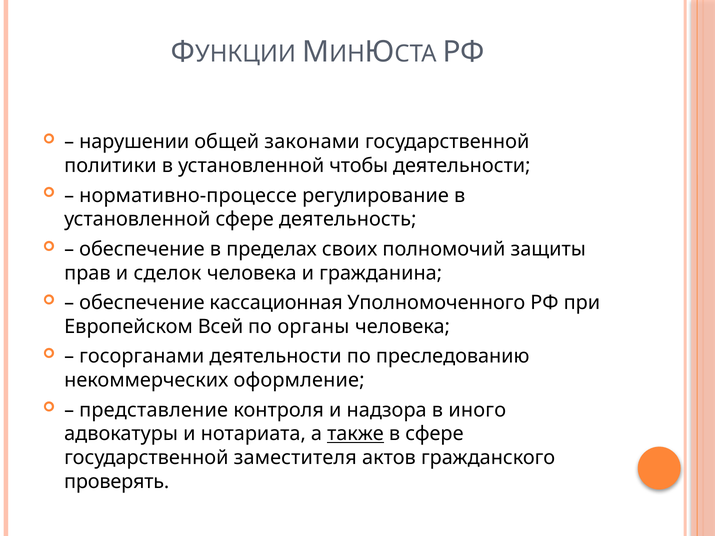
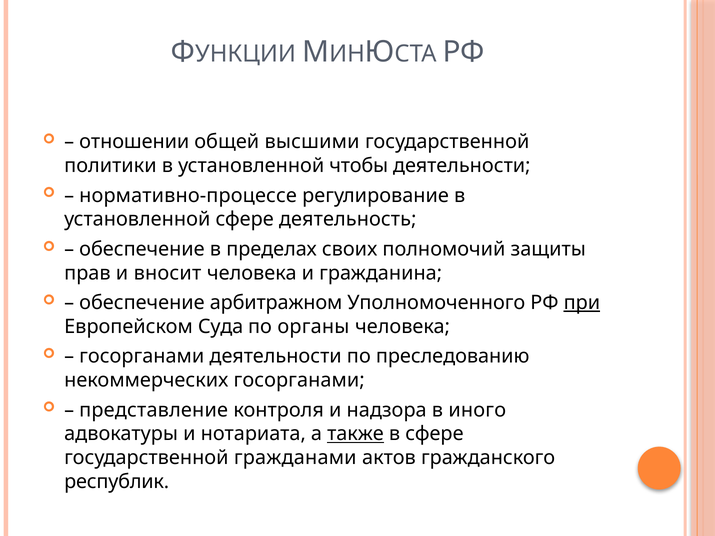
нарушении: нарушении -> отношении
законами: законами -> высшими
сделок: сделок -> вносит
кассационная: кассационная -> арбитражном
при underline: none -> present
Всей: Всей -> Суда
некоммерческих оформление: оформление -> госорганами
заместителя: заместителя -> гражданами
проверять: проверять -> республик
